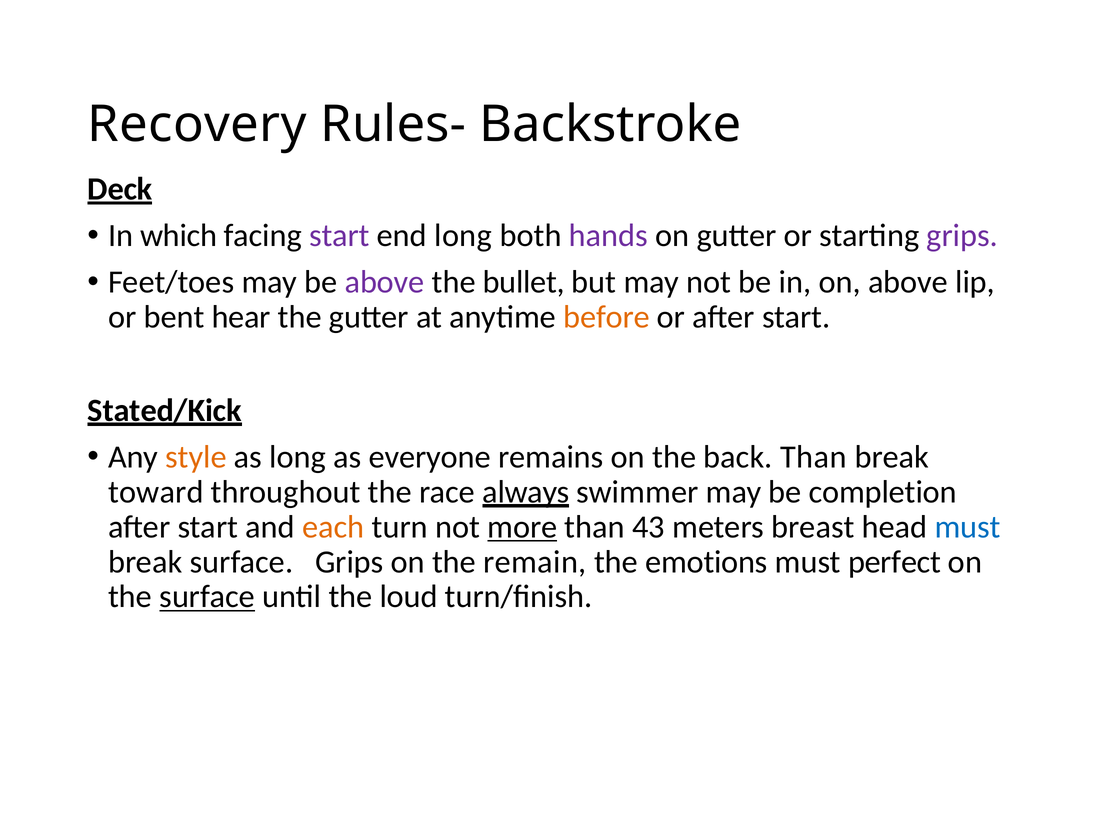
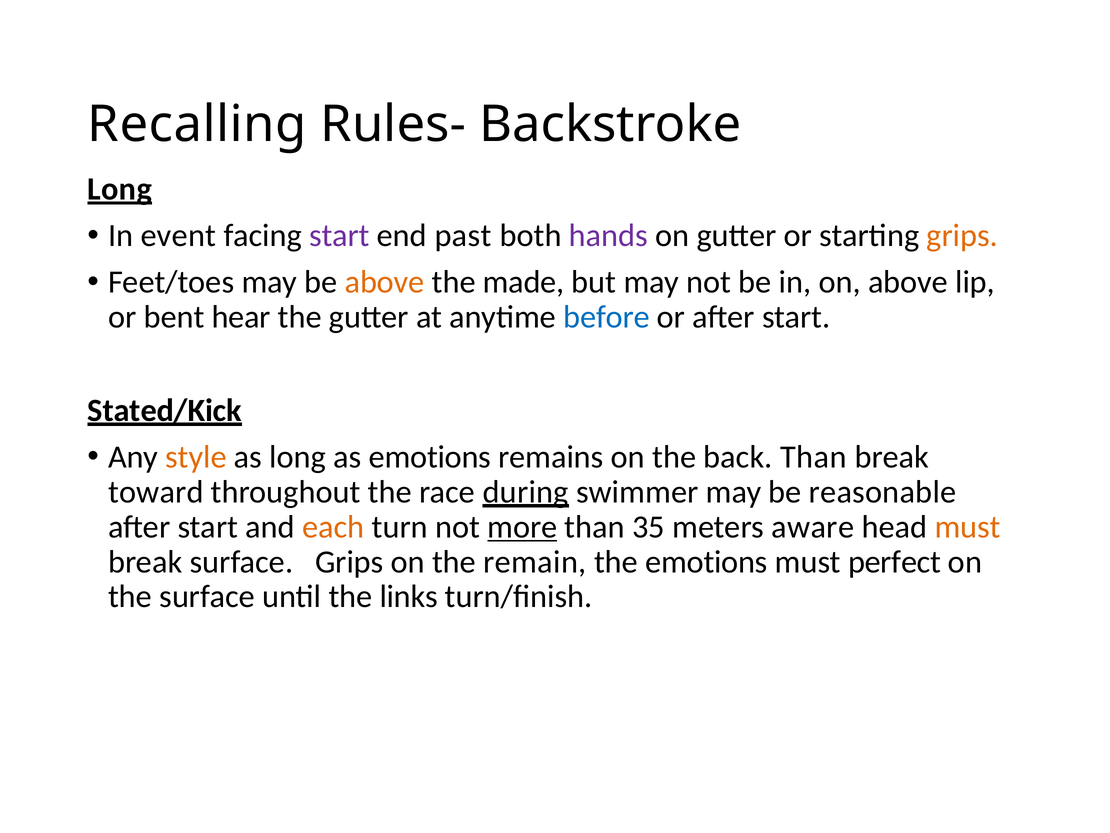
Recovery: Recovery -> Recalling
Deck at (120, 189): Deck -> Long
which: which -> event
end long: long -> past
grips at (962, 235) colour: purple -> orange
above at (385, 282) colour: purple -> orange
bullet: bullet -> made
before colour: orange -> blue
as everyone: everyone -> emotions
always: always -> during
completion: completion -> reasonable
43: 43 -> 35
breast: breast -> aware
must at (968, 527) colour: blue -> orange
surface at (207, 596) underline: present -> none
loud: loud -> links
